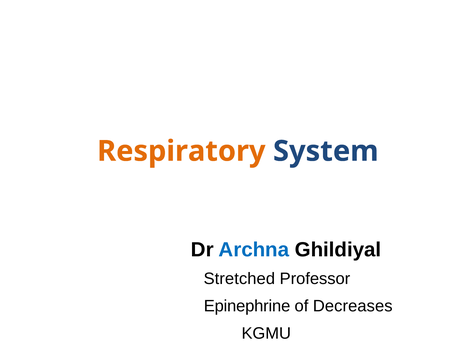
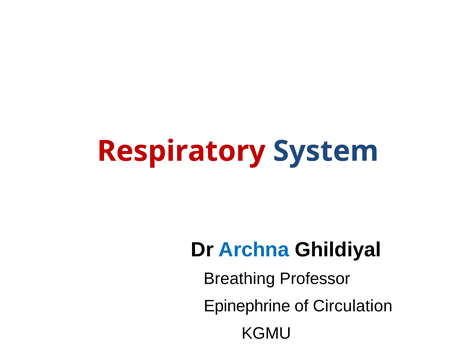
Respiratory colour: orange -> red
Stretched: Stretched -> Breathing
Decreases: Decreases -> Circulation
